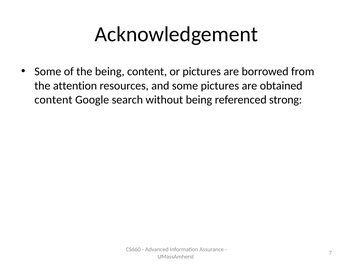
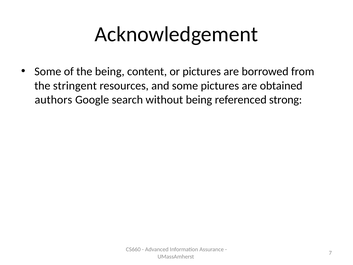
attention: attention -> stringent
content at (53, 100): content -> authors
